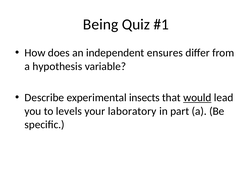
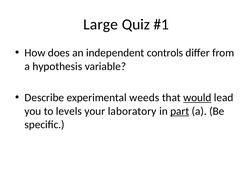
Being: Being -> Large
ensures: ensures -> controls
insects: insects -> weeds
part underline: none -> present
